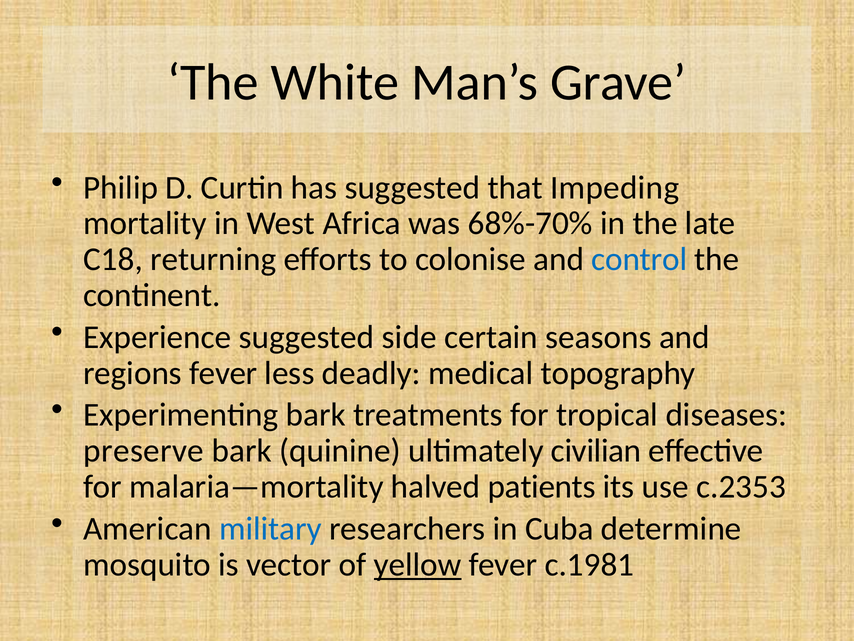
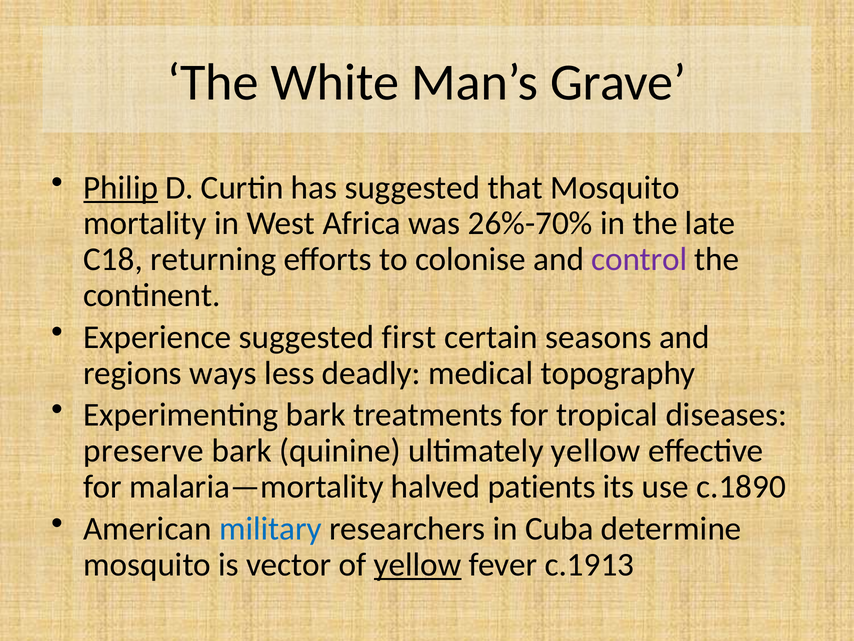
Philip underline: none -> present
that Impeding: Impeding -> Mosquito
68%-70%: 68%-70% -> 26%-70%
control colour: blue -> purple
side: side -> first
regions fever: fever -> ways
ultimately civilian: civilian -> yellow
c.2353: c.2353 -> c.1890
c.1981: c.1981 -> c.1913
